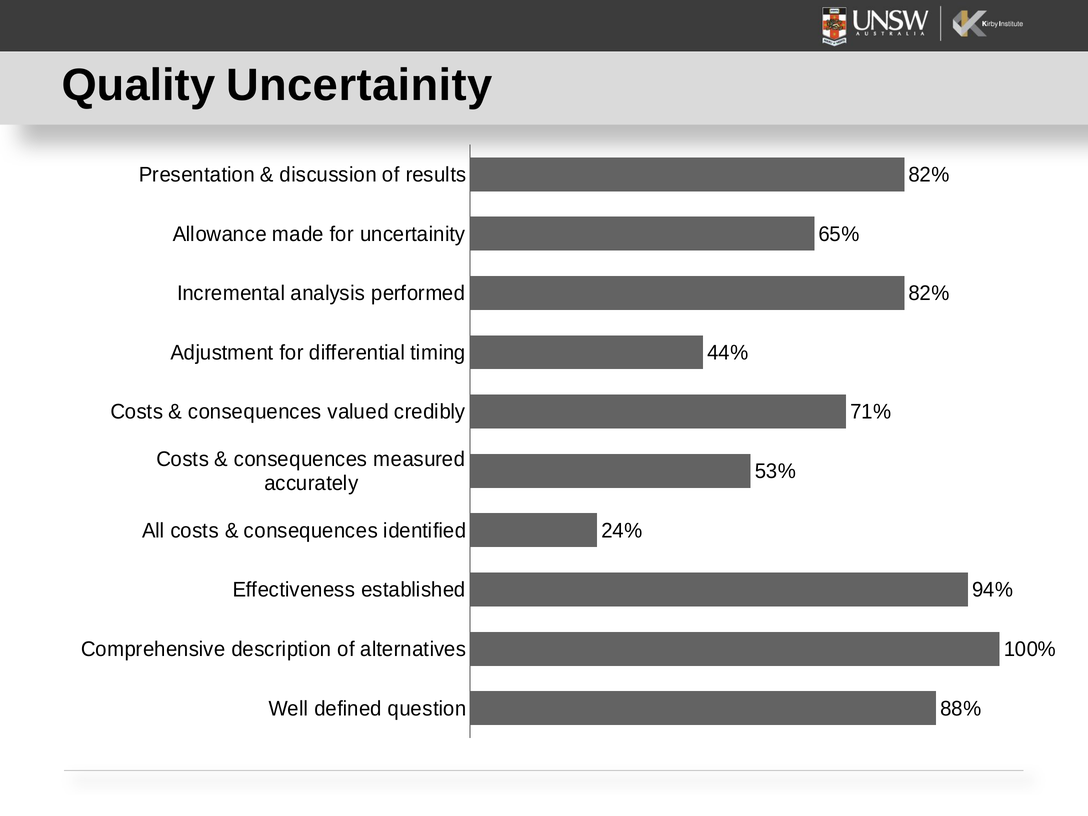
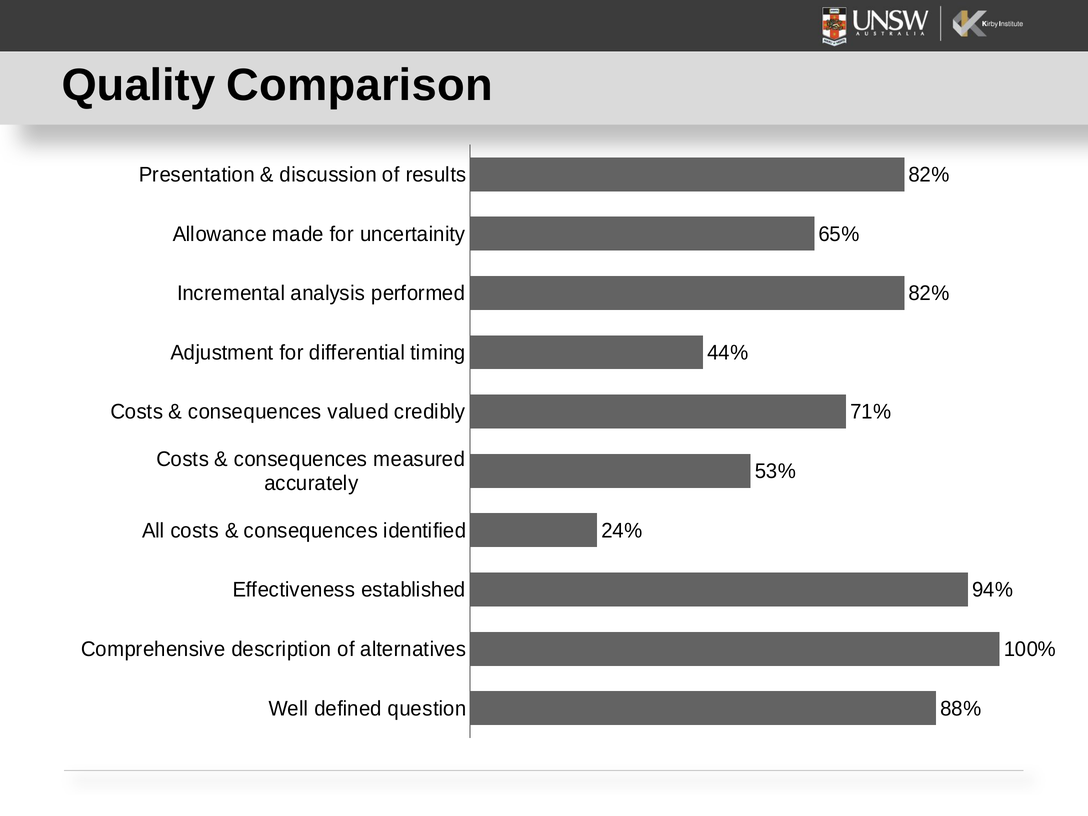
Quality Uncertainity: Uncertainity -> Comparison
